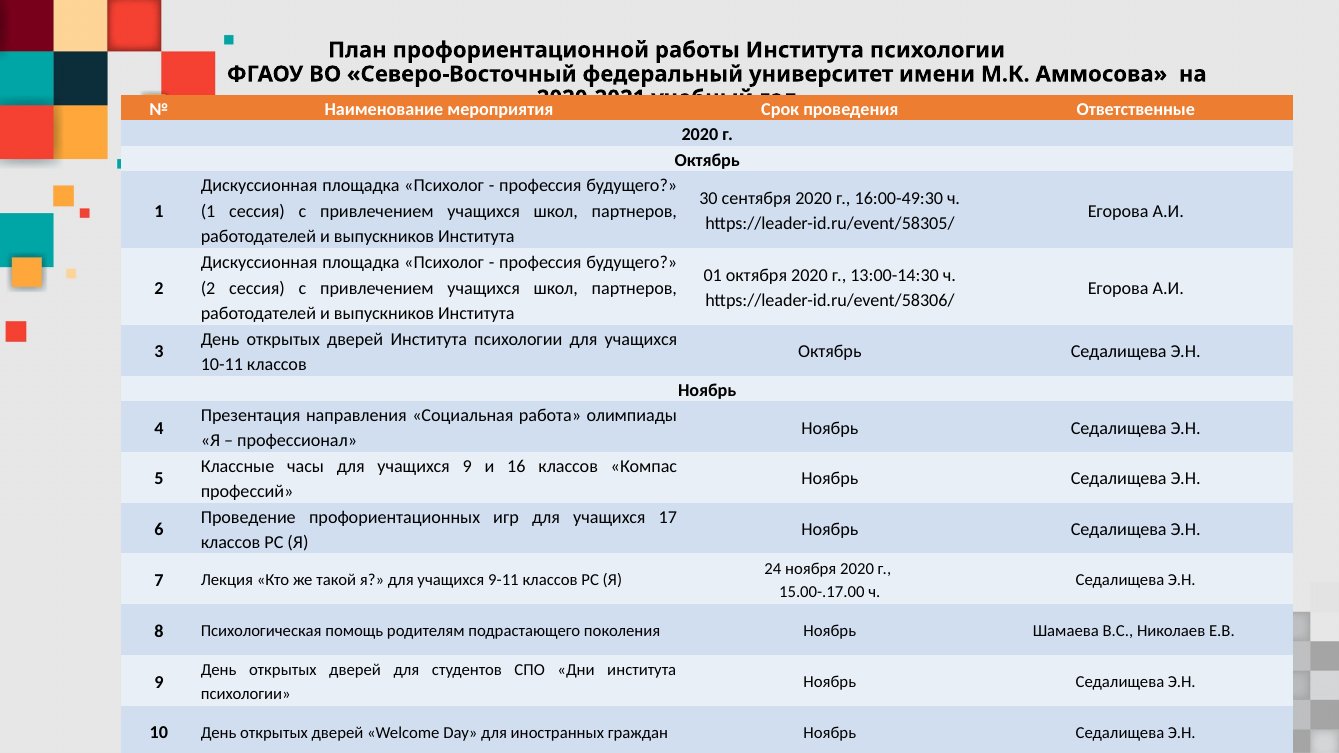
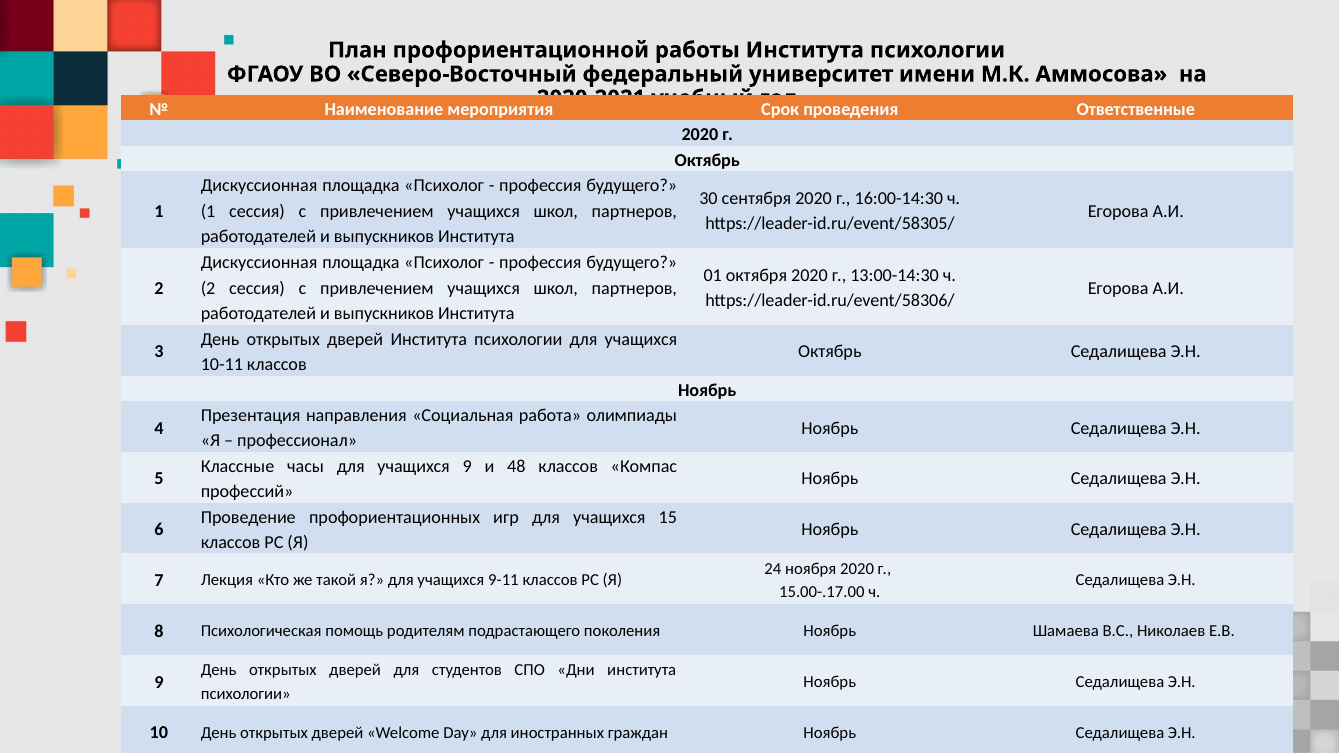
16:00-49:30: 16:00-49:30 -> 16:00-14:30
16: 16 -> 48
17: 17 -> 15
